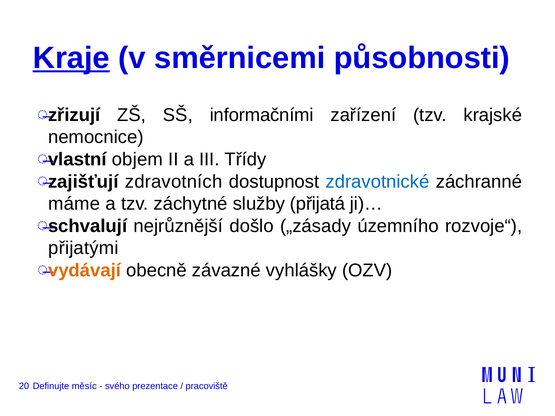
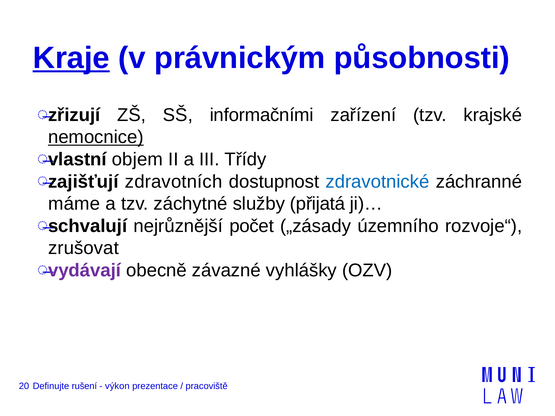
směrnicemi: směrnicemi -> právnickým
nemocnice underline: none -> present
došlo: došlo -> počet
přijatými: přijatými -> zrušovat
vydávají colour: orange -> purple
měsíc: měsíc -> rušení
svého: svého -> výkon
